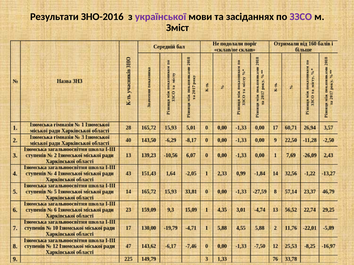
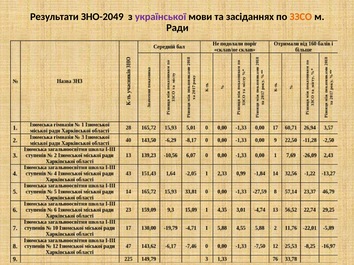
ЗНО-2016: ЗНО-2016 -> ЗНО-2049
ЗЗСО colour: purple -> orange
Зміст: Зміст -> Ради
